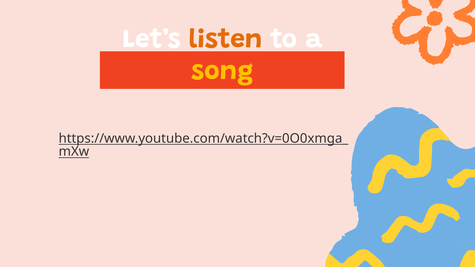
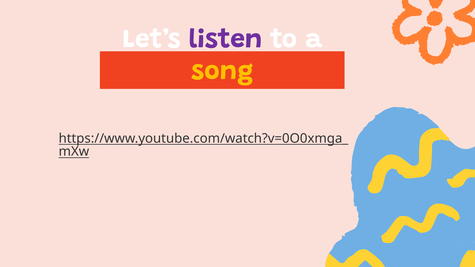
listen colour: orange -> purple
